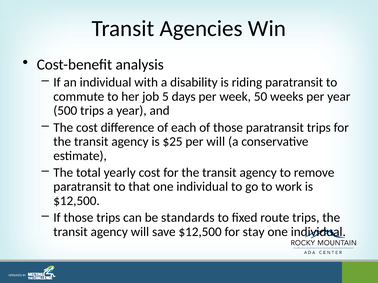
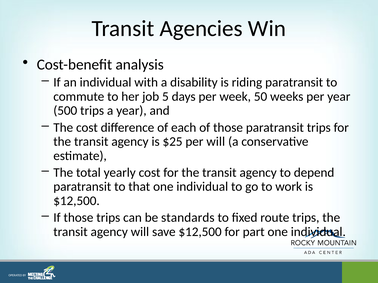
remove: remove -> depend
stay: stay -> part
